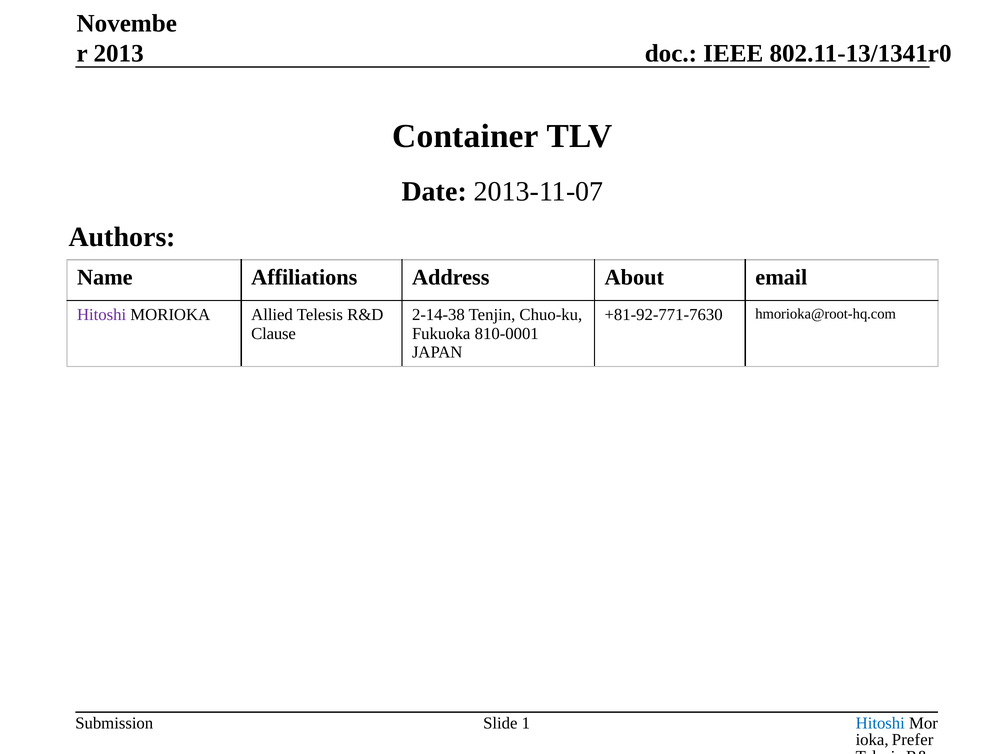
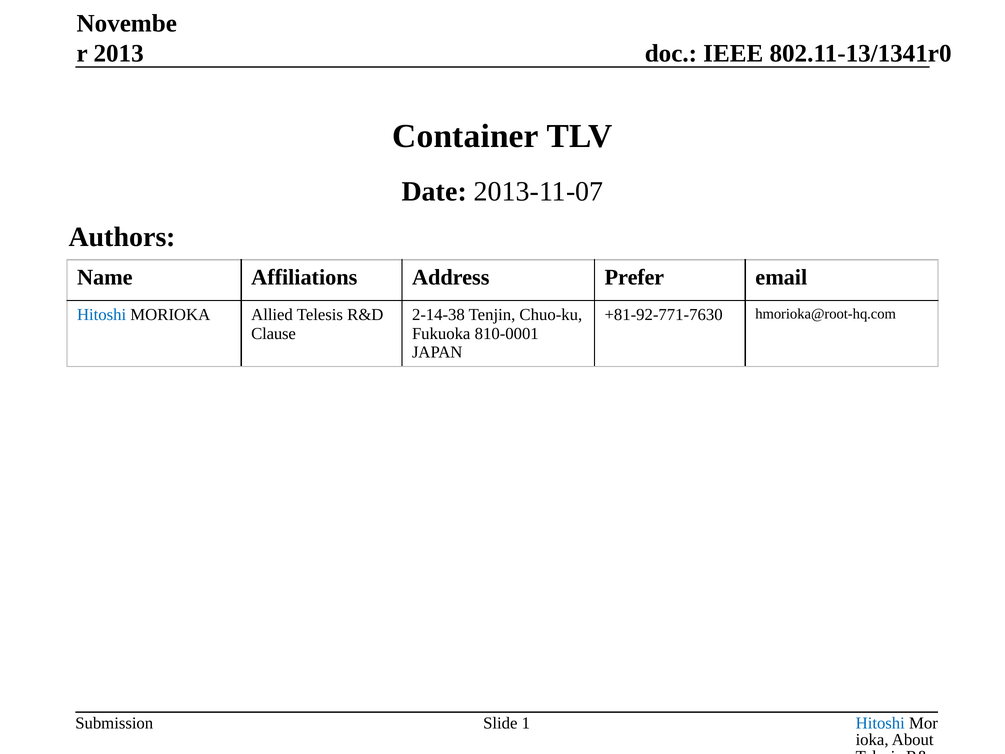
About: About -> Prefer
Hitoshi at (102, 315) colour: purple -> blue
Prefer: Prefer -> About
